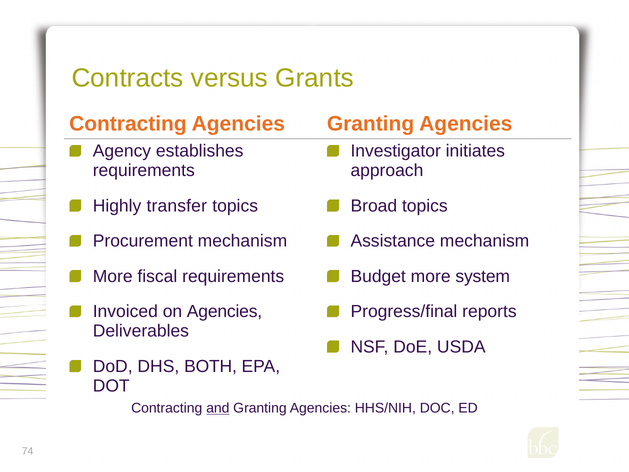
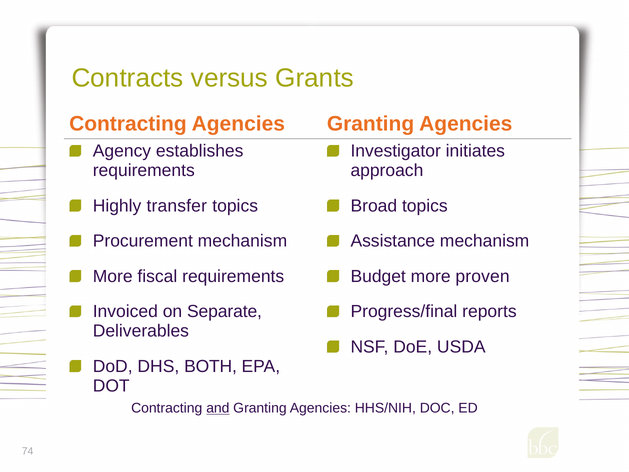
system: system -> proven
on Agencies: Agencies -> Separate
